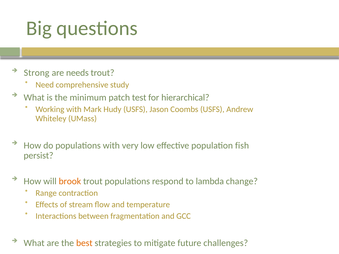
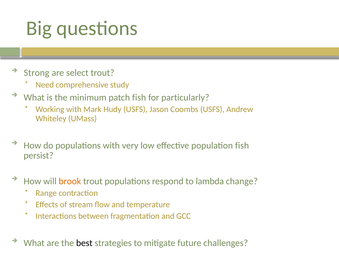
needs: needs -> select
patch test: test -> fish
hierarchical: hierarchical -> particularly
best colour: orange -> black
